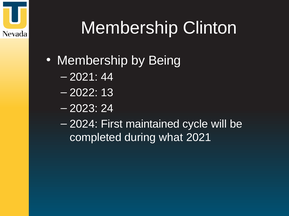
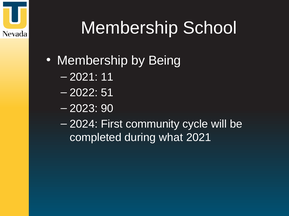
Clinton: Clinton -> School
44: 44 -> 11
13: 13 -> 51
24: 24 -> 90
maintained: maintained -> community
